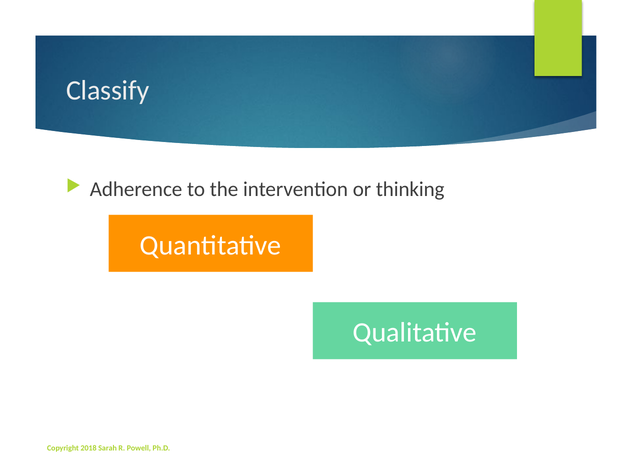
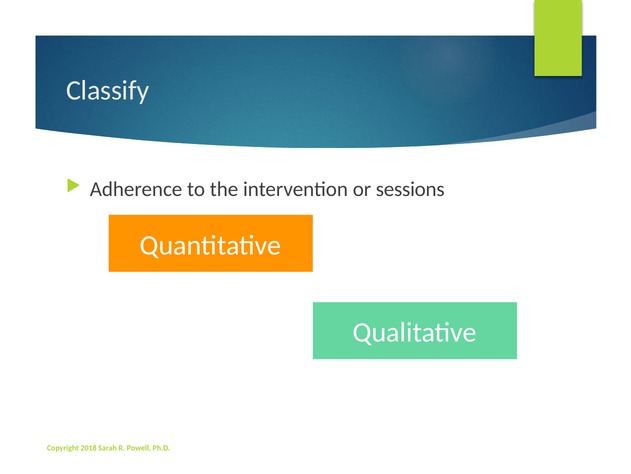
thinking: thinking -> sessions
